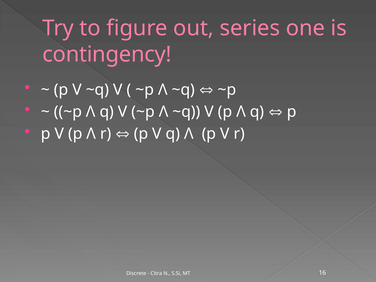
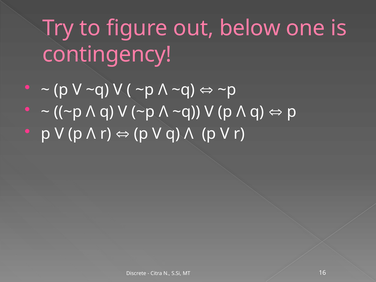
series: series -> below
